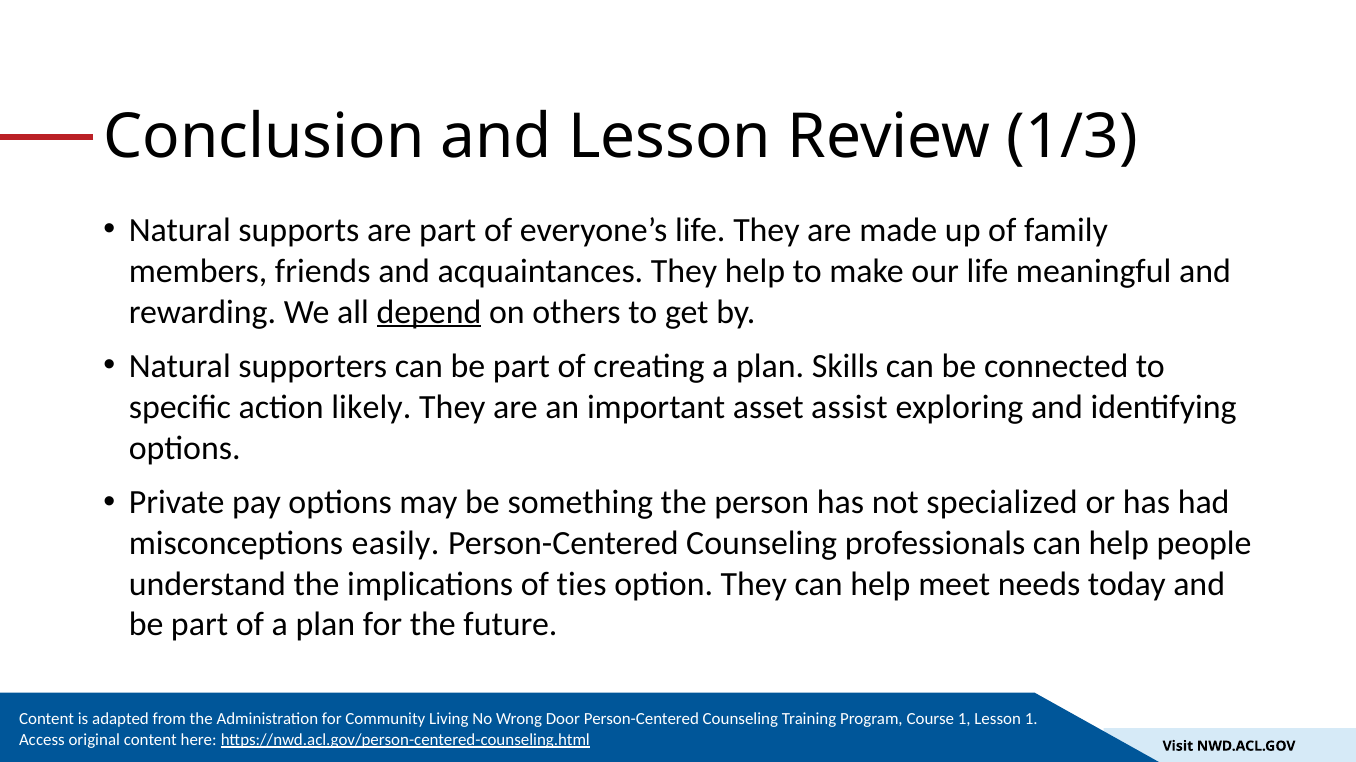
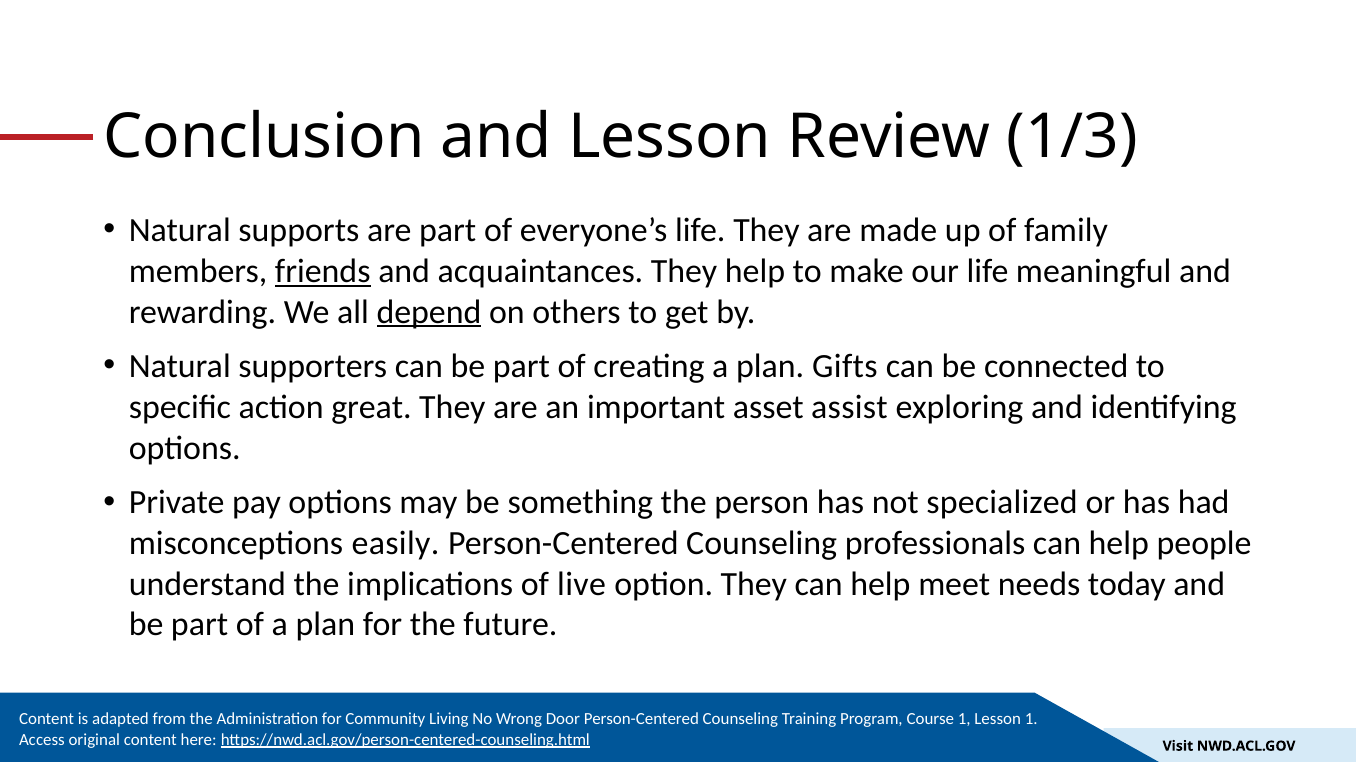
friends underline: none -> present
Skills: Skills -> Gifts
likely: likely -> great
ties: ties -> live
